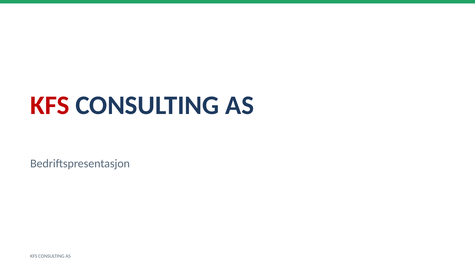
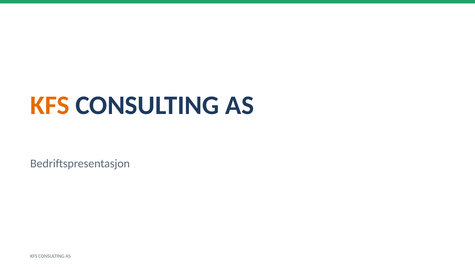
KFS at (50, 105) colour: red -> orange
